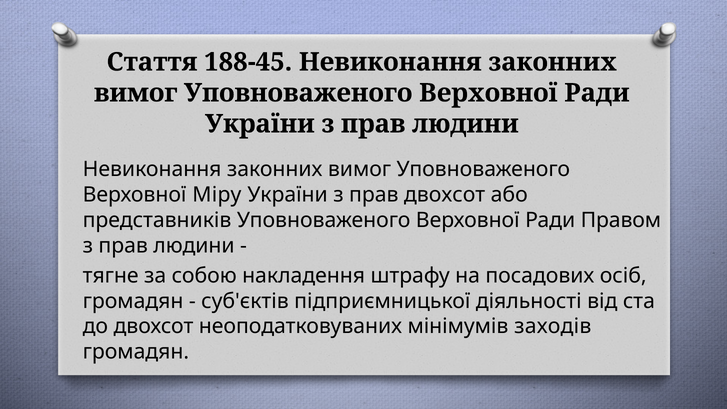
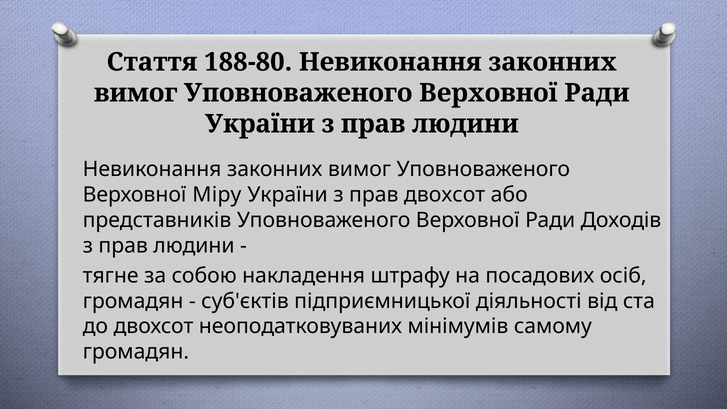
188-45: 188-45 -> 188-80
Правом: Правом -> Доходів
заходів: заходів -> самому
